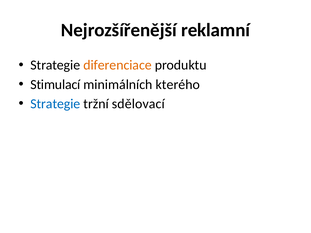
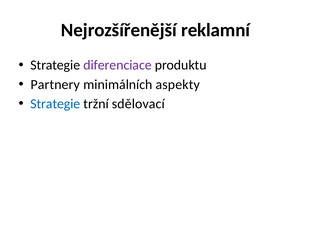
diferenciace colour: orange -> purple
Stimulací: Stimulací -> Partnery
kterého: kterého -> aspekty
